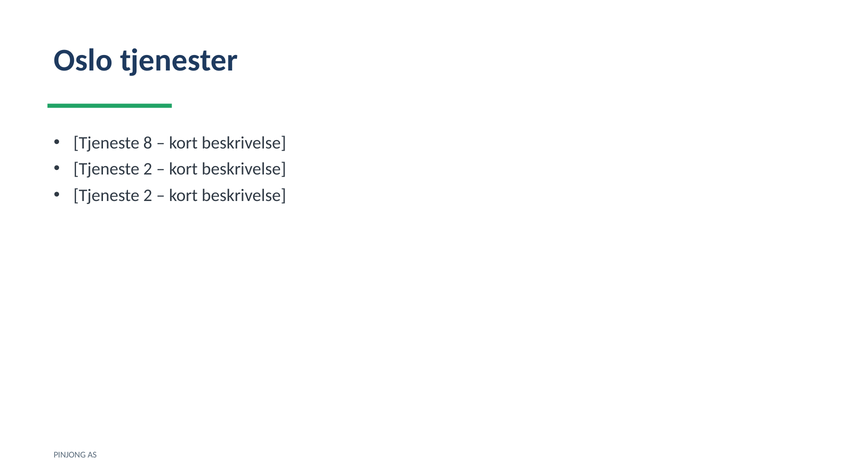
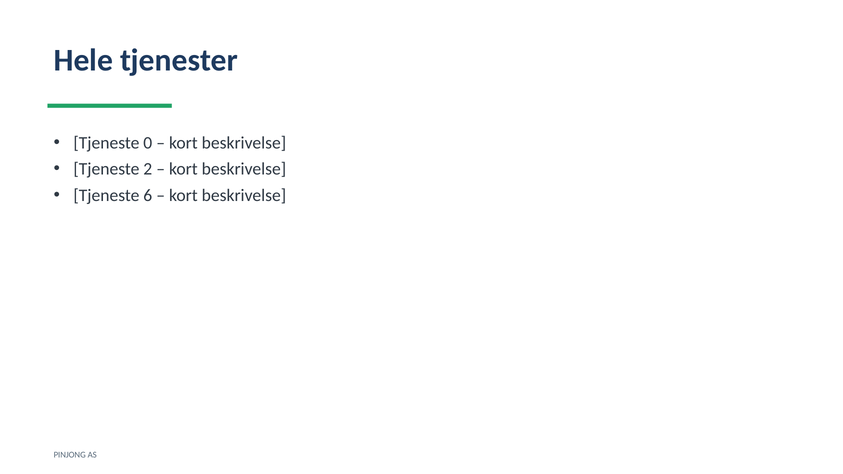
Oslo: Oslo -> Hele
8: 8 -> 0
2 at (148, 195): 2 -> 6
